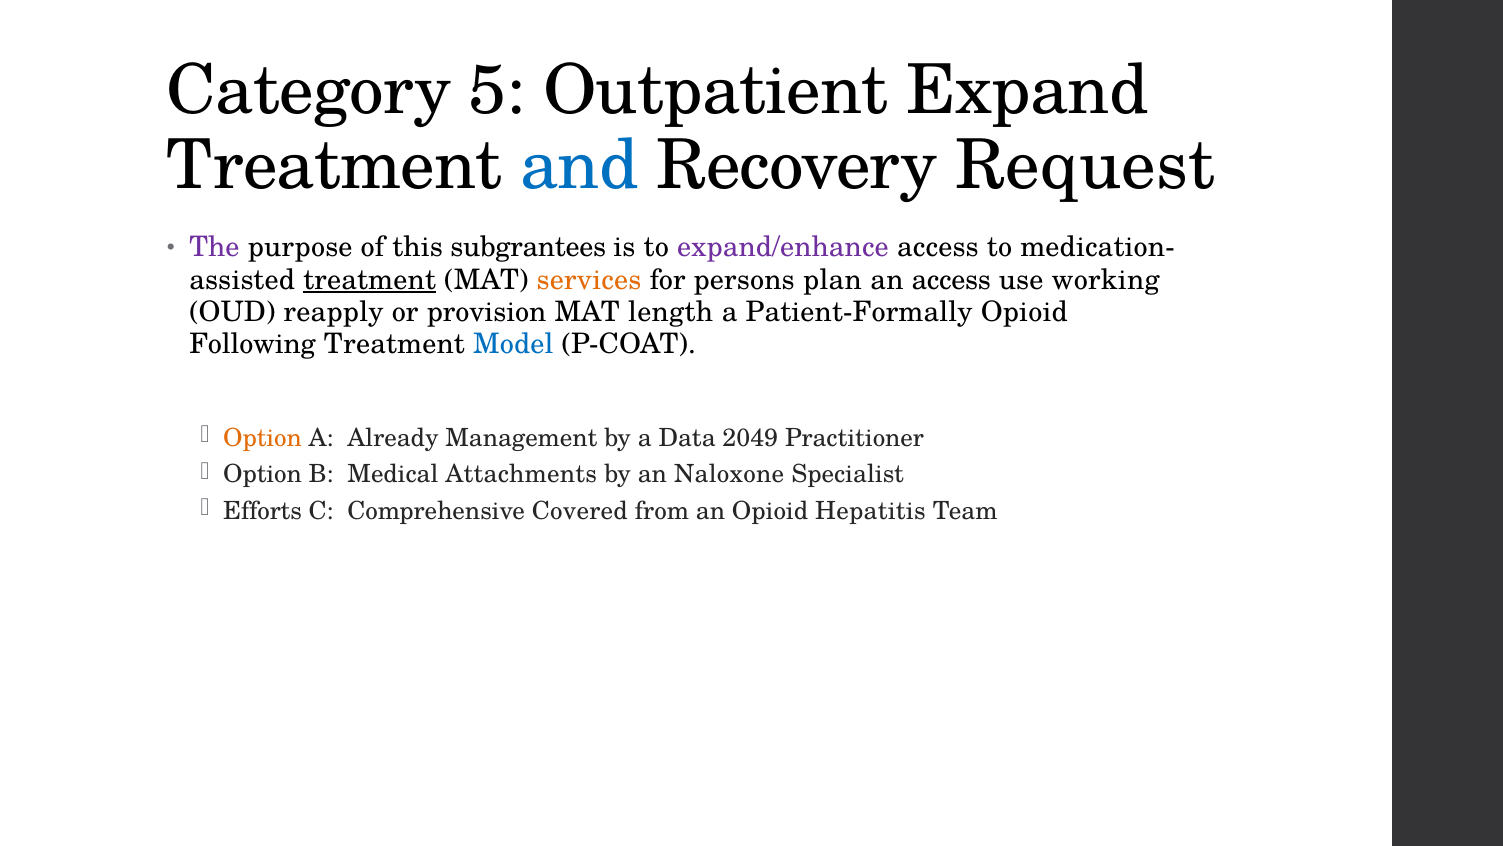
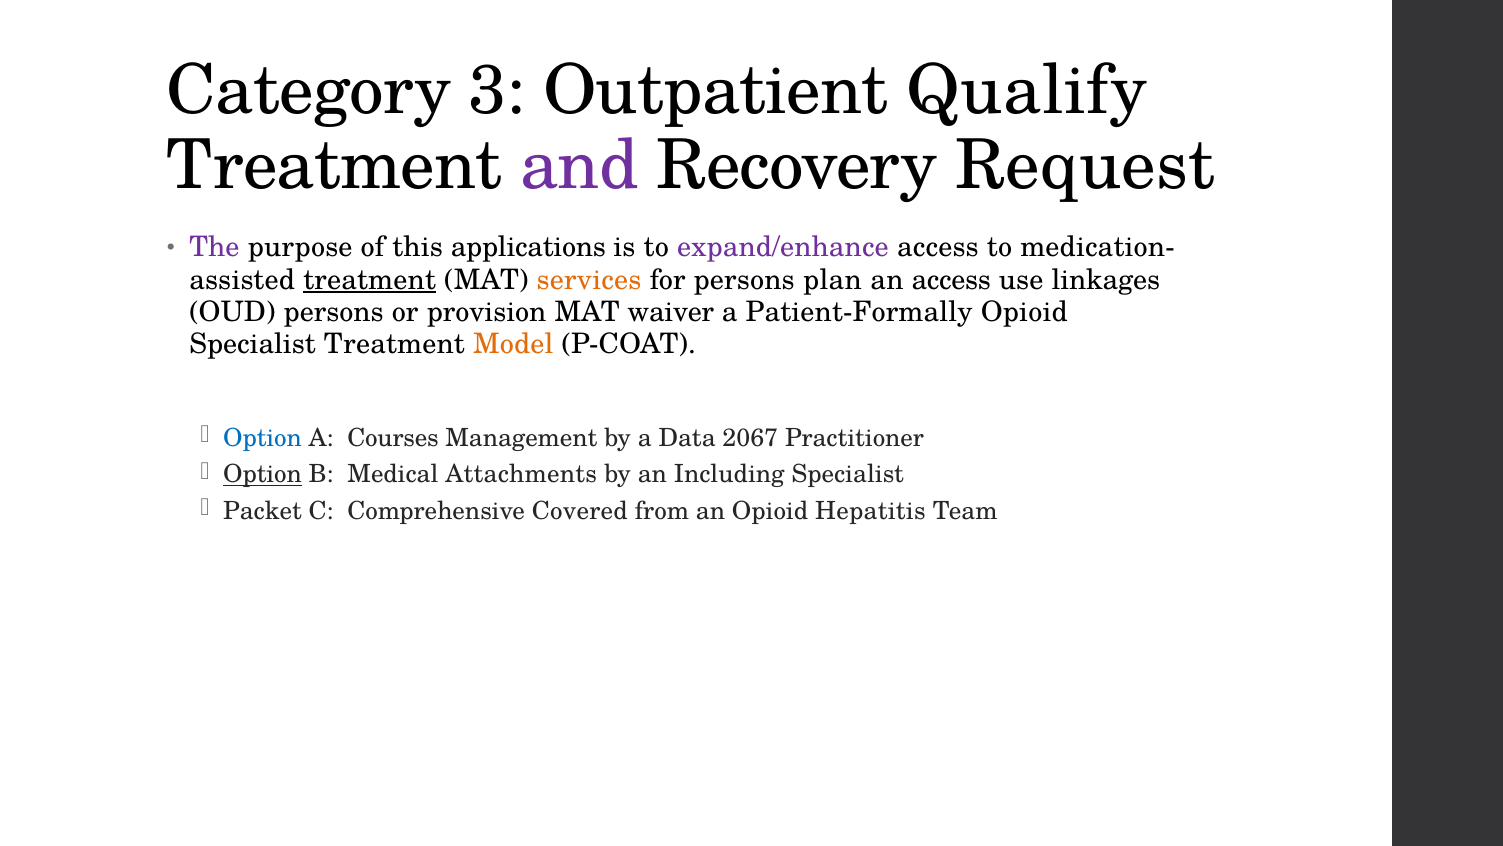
5: 5 -> 3
Expand: Expand -> Qualify
and colour: blue -> purple
subgrantees: subgrantees -> applications
working: working -> linkages
OUD reapply: reapply -> persons
length: length -> waiver
Following at (253, 344): Following -> Specialist
Model colour: blue -> orange
Option at (263, 438) colour: orange -> blue
Already: Already -> Courses
2049: 2049 -> 2067
Option at (263, 474) underline: none -> present
Naloxone: Naloxone -> Including
Efforts: Efforts -> Packet
